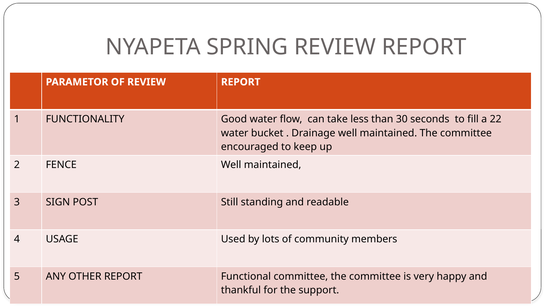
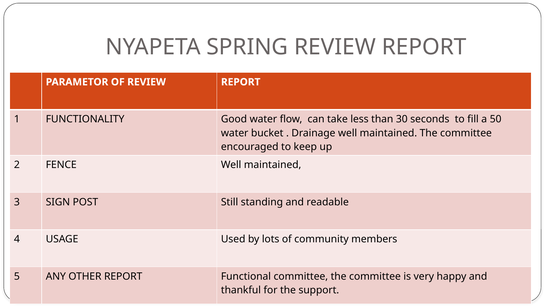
22: 22 -> 50
